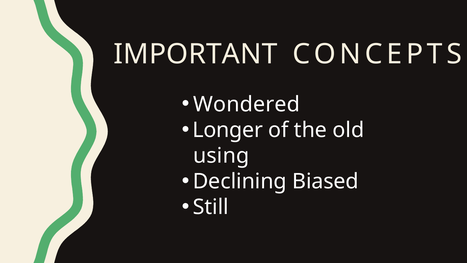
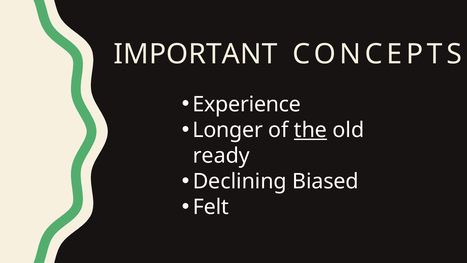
Wondered: Wondered -> Experience
the underline: none -> present
using: using -> ready
Still: Still -> Felt
